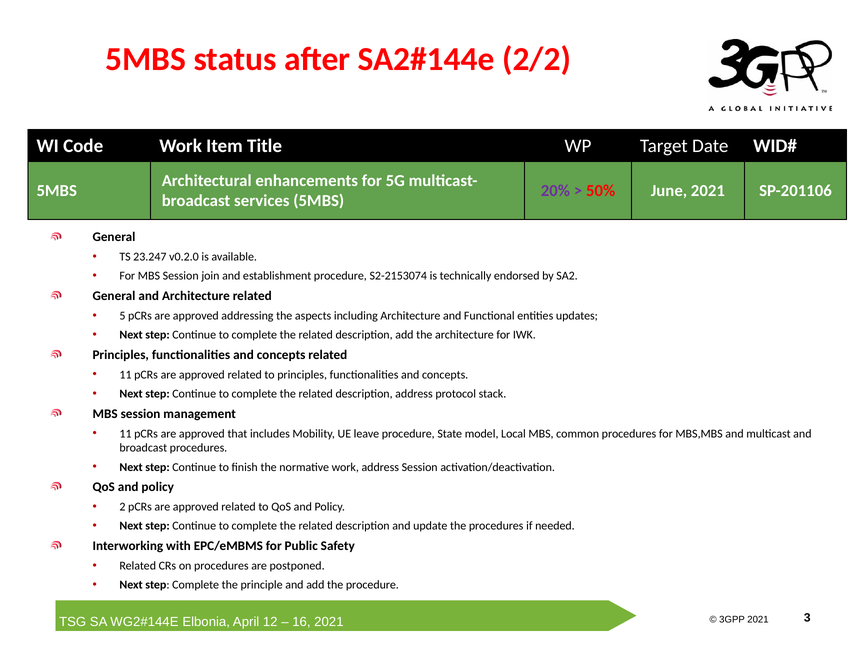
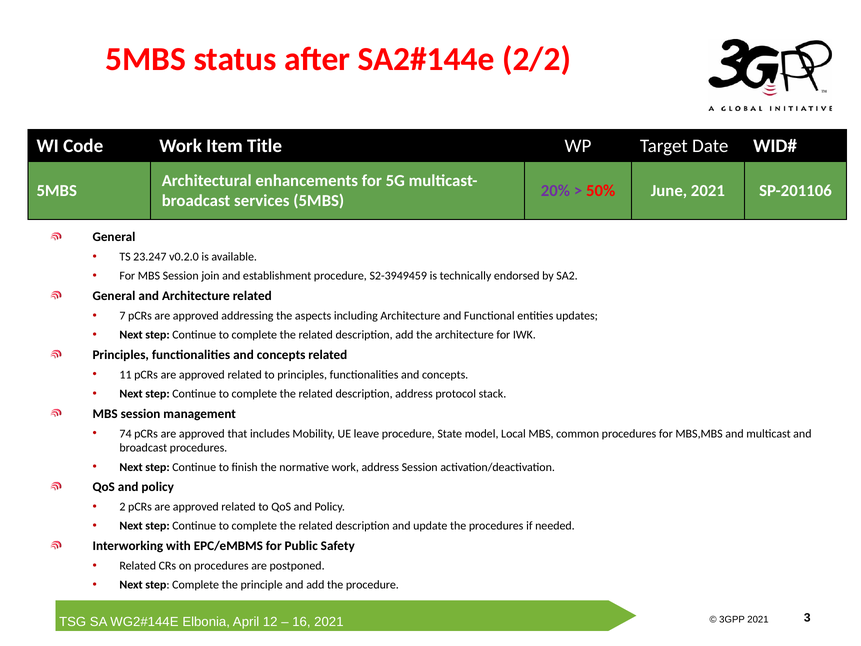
S2-2153074: S2-2153074 -> S2-3949459
5: 5 -> 7
11 at (126, 433): 11 -> 74
